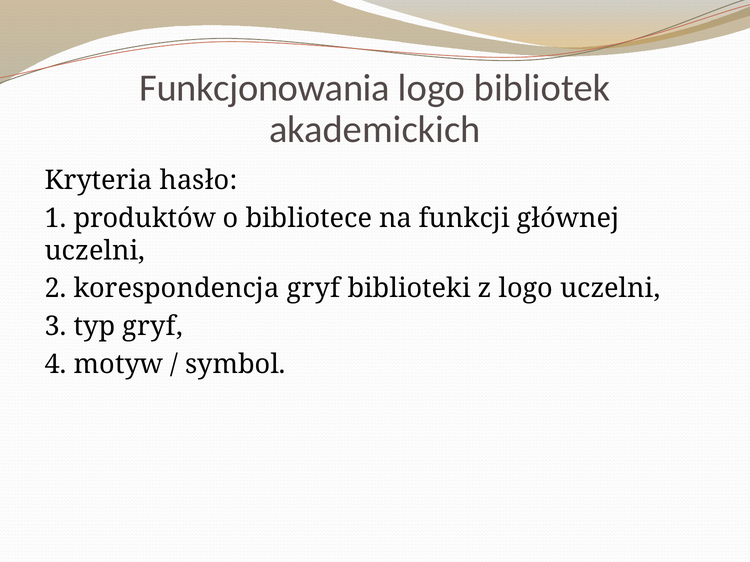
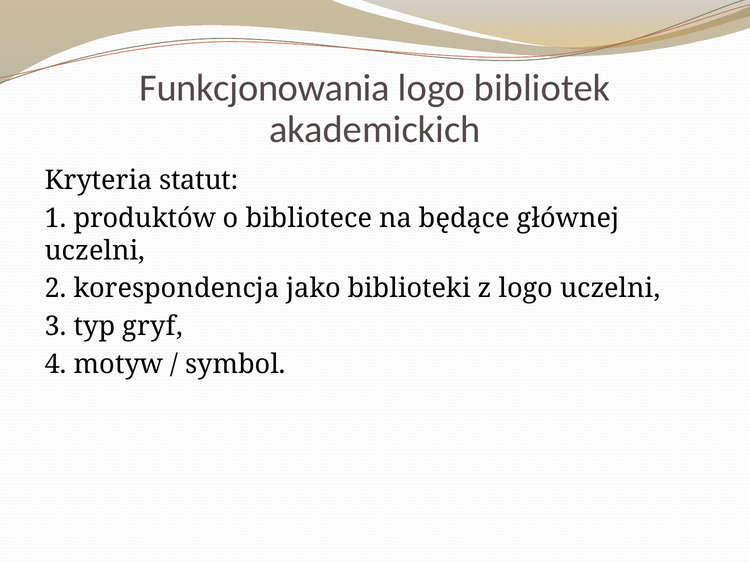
hasło: hasło -> statut
funkcji: funkcji -> będące
korespondencja gryf: gryf -> jako
